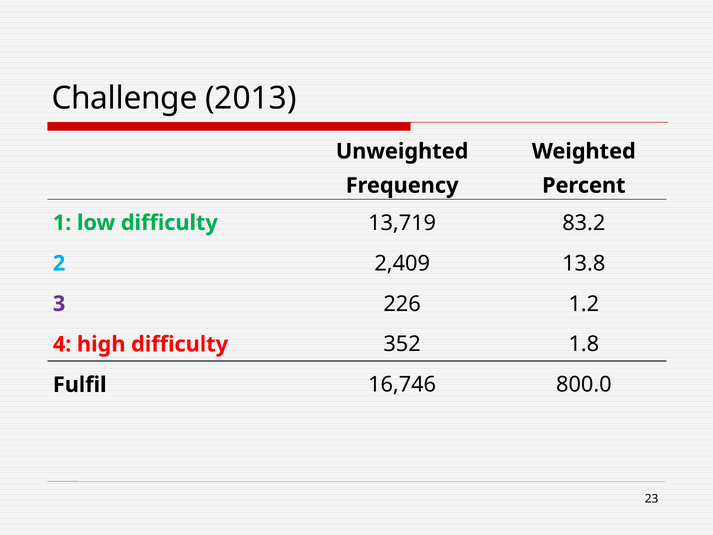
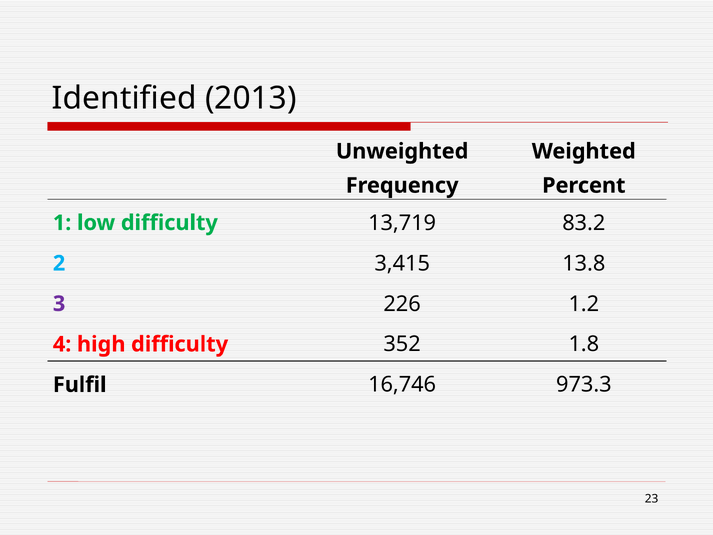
Challenge: Challenge -> Identified
2,409: 2,409 -> 3,415
800.0: 800.0 -> 973.3
